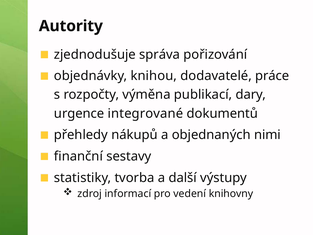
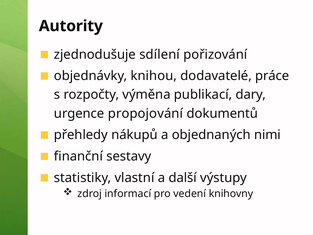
správa: správa -> sdílení
integrované: integrované -> propojování
tvorba: tvorba -> vlastní
